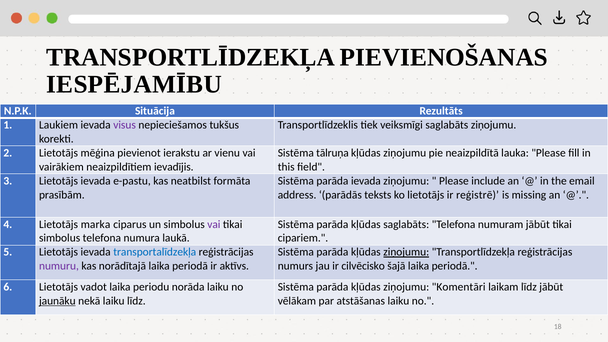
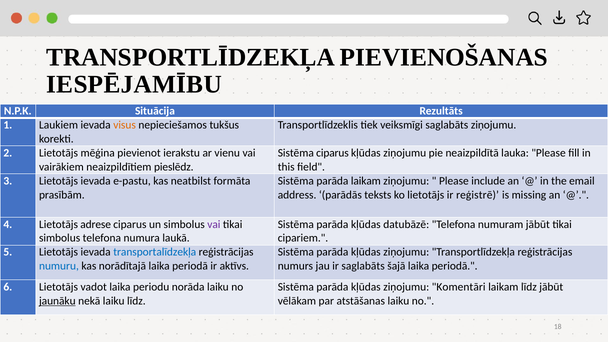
visus colour: purple -> orange
Sistēma tālruņa: tālruņa -> ciparus
ievadījis: ievadījis -> pieslēdz
parāda ievada: ievada -> laikam
marka: marka -> adrese
kļūdas saglabāts: saglabāts -> datubāzē
ziņojumu at (406, 252) underline: present -> none
numuru colour: purple -> blue
ir cilvēcisko: cilvēcisko -> saglabāts
